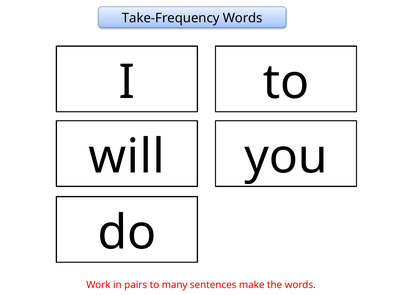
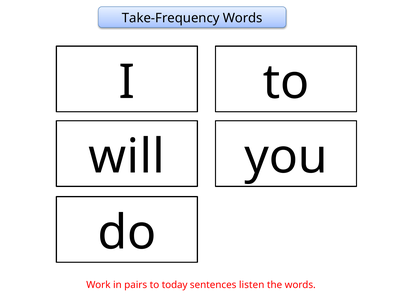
many: many -> today
make: make -> listen
